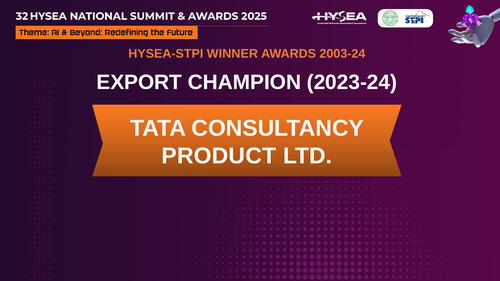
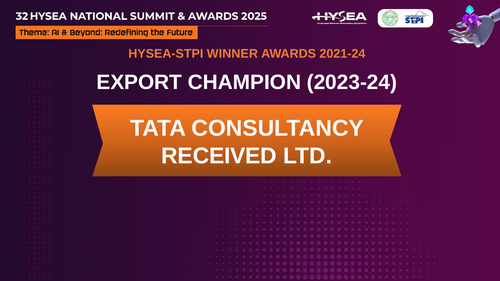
2003-24: 2003-24 -> 2021-24
PRODUCT: PRODUCT -> RECEIVED
